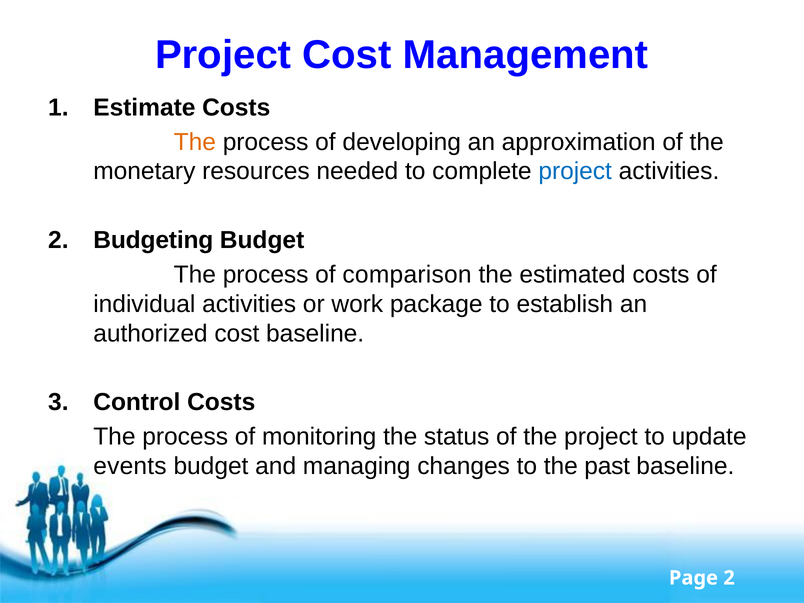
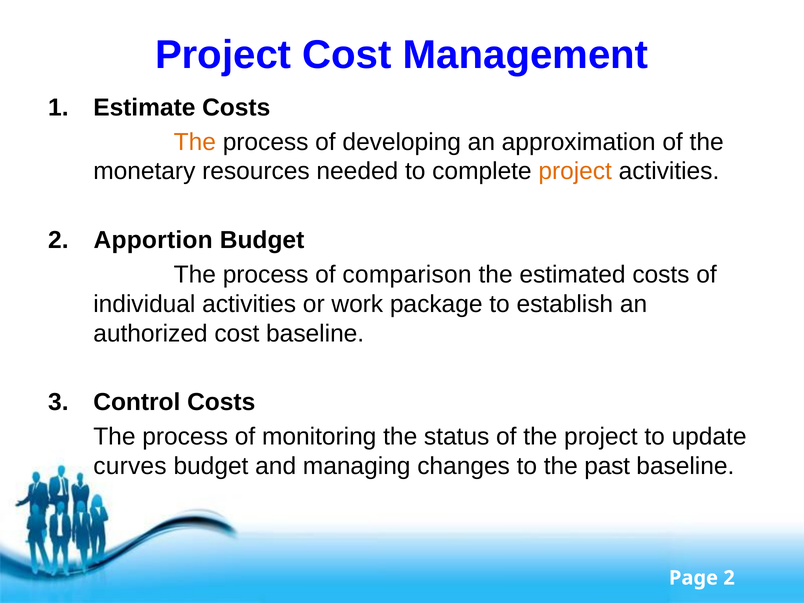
project at (575, 171) colour: blue -> orange
Budgeting: Budgeting -> Apportion
events: events -> curves
